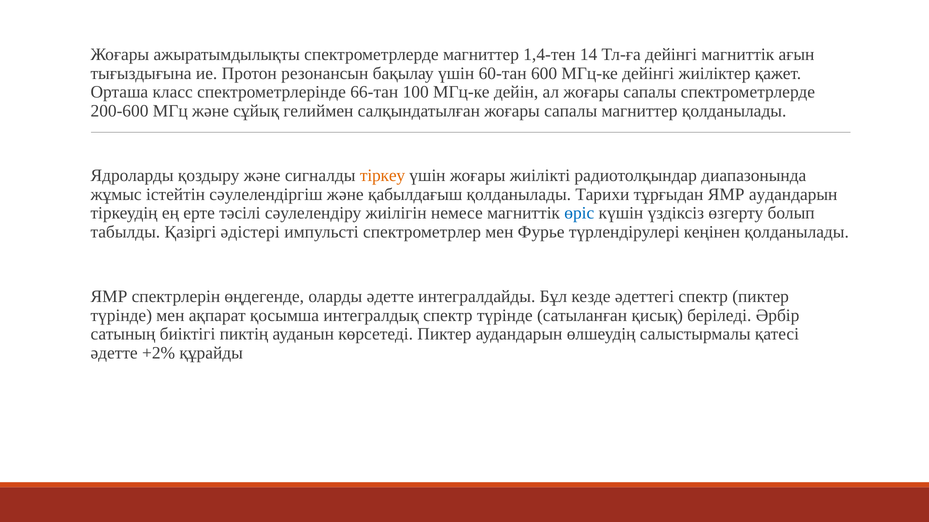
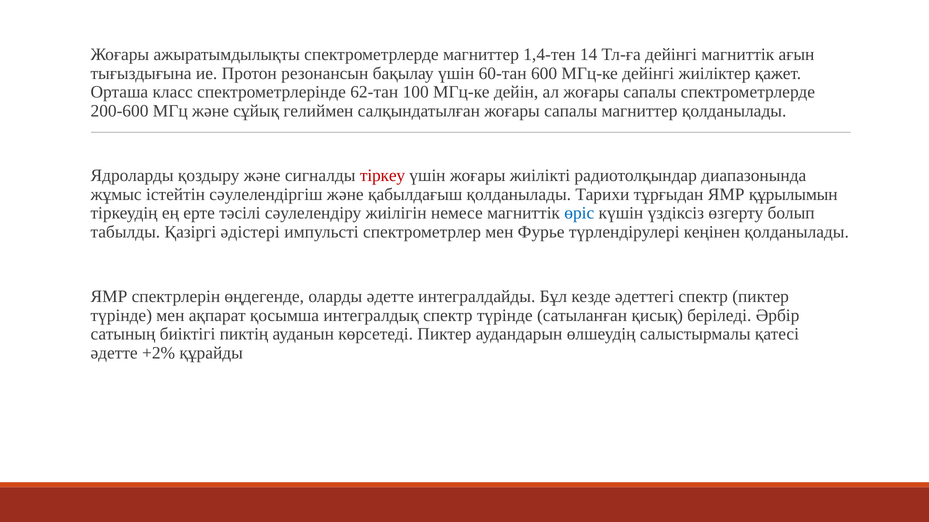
66-тан: 66-тан -> 62-тан
тіркеу colour: orange -> red
ЯМР аудандарын: аудандарын -> құрылымын
